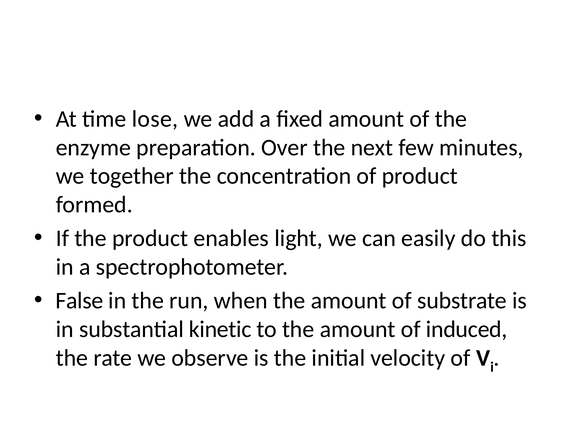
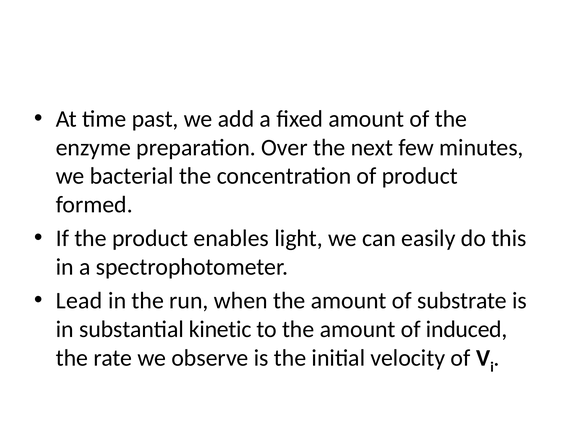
lose: lose -> past
together: together -> bacterial
False: False -> Lead
